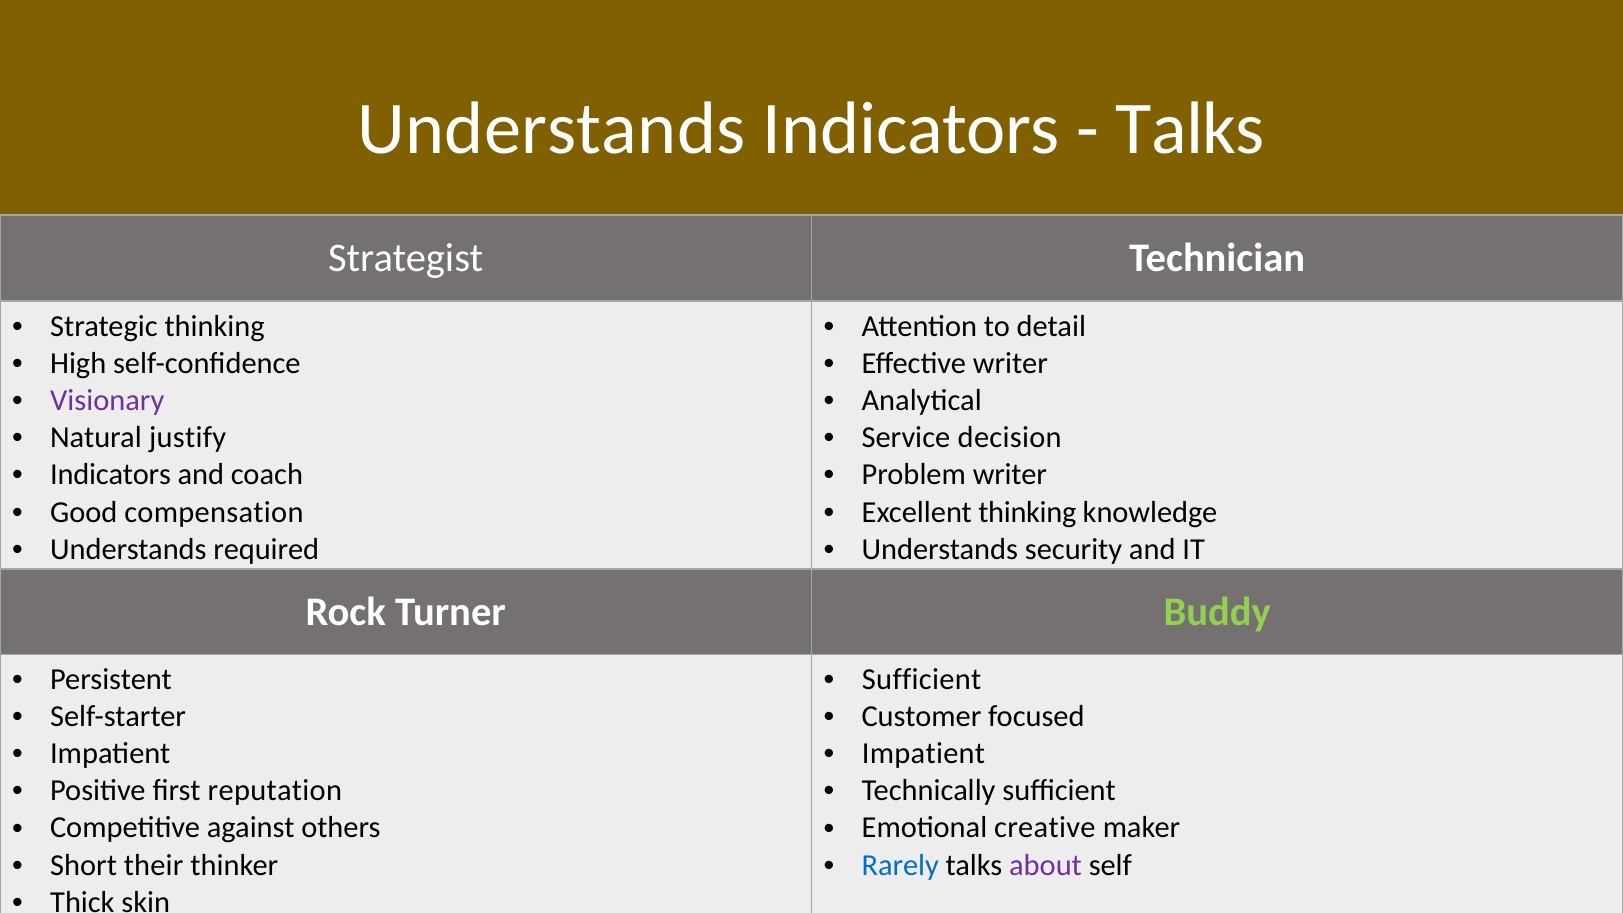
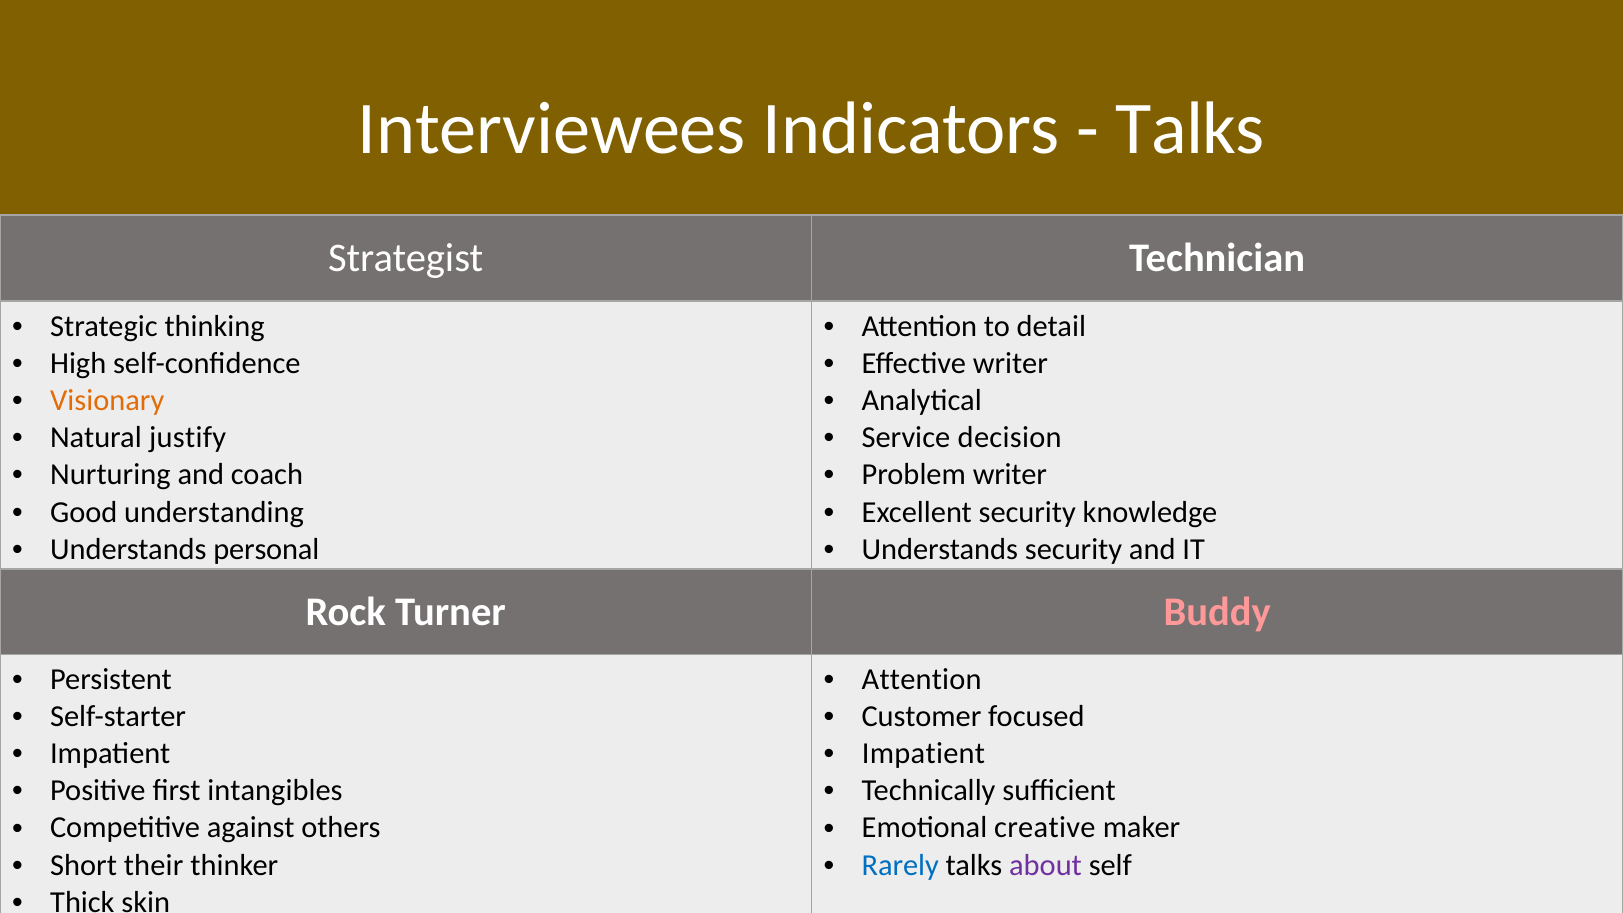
Understands at (552, 129): Understands -> Interviewees
Visionary colour: purple -> orange
Indicators at (111, 475): Indicators -> Nurturing
compensation: compensation -> understanding
Excellent thinking: thinking -> security
required: required -> personal
Buddy colour: light green -> pink
Sufficient at (922, 679): Sufficient -> Attention
reputation: reputation -> intangibles
